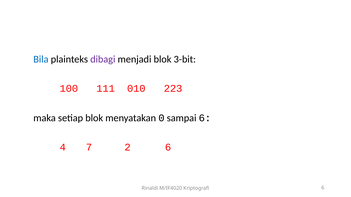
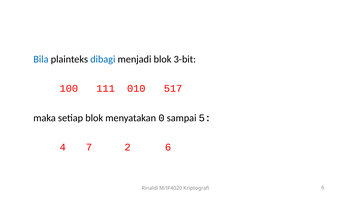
dibagi colour: purple -> blue
223: 223 -> 517
sampai 6: 6 -> 5
